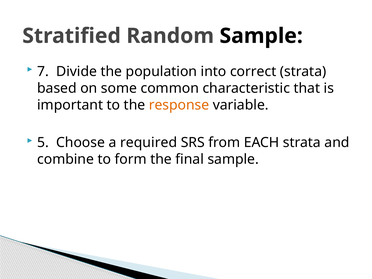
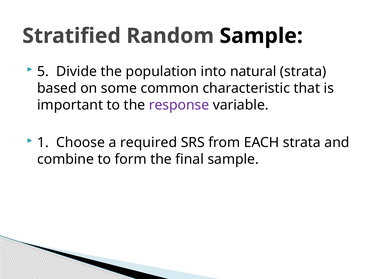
7: 7 -> 5
correct: correct -> natural
response colour: orange -> purple
5: 5 -> 1
